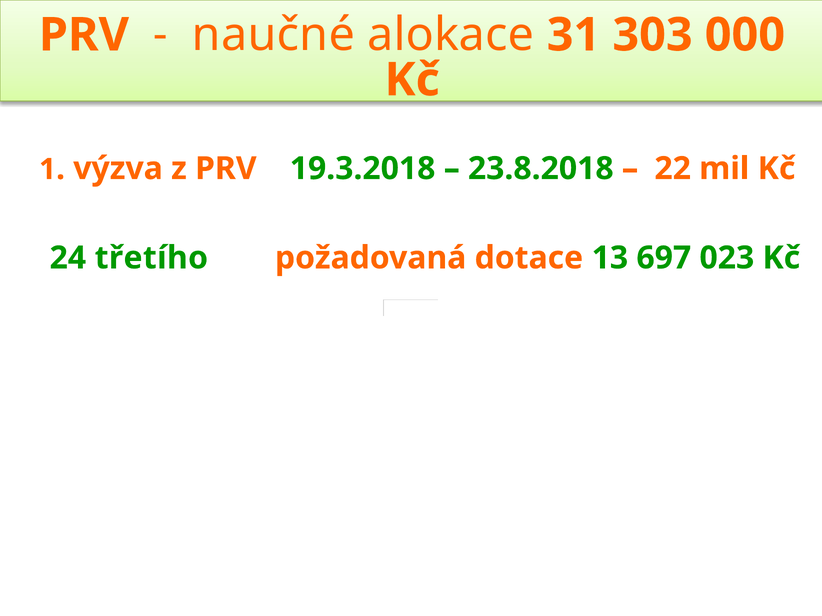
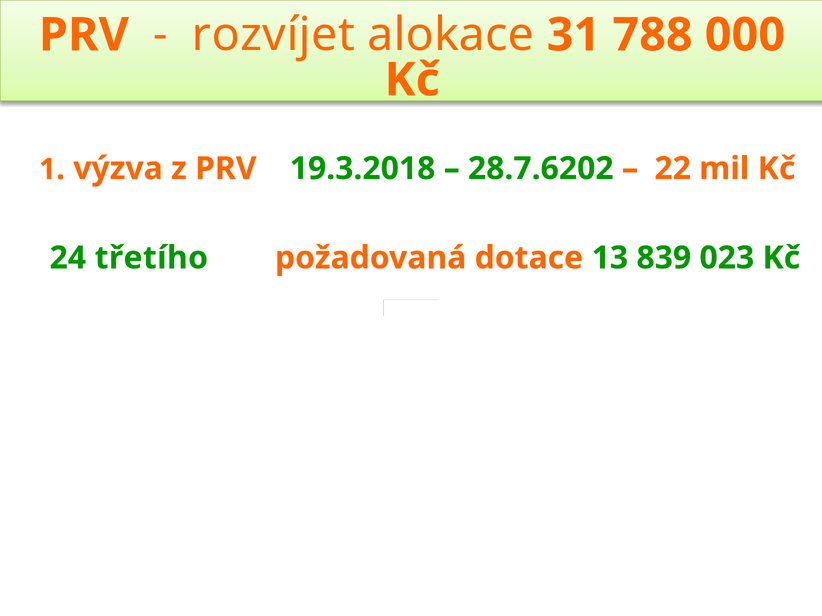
naučné: naučné -> rozvíjet
303: 303 -> 788
23.8.2018: 23.8.2018 -> 28.7.6202
697: 697 -> 839
